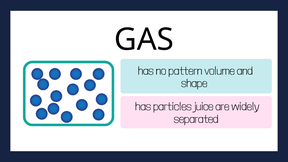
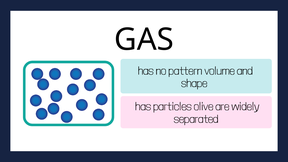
juice: juice -> olive
